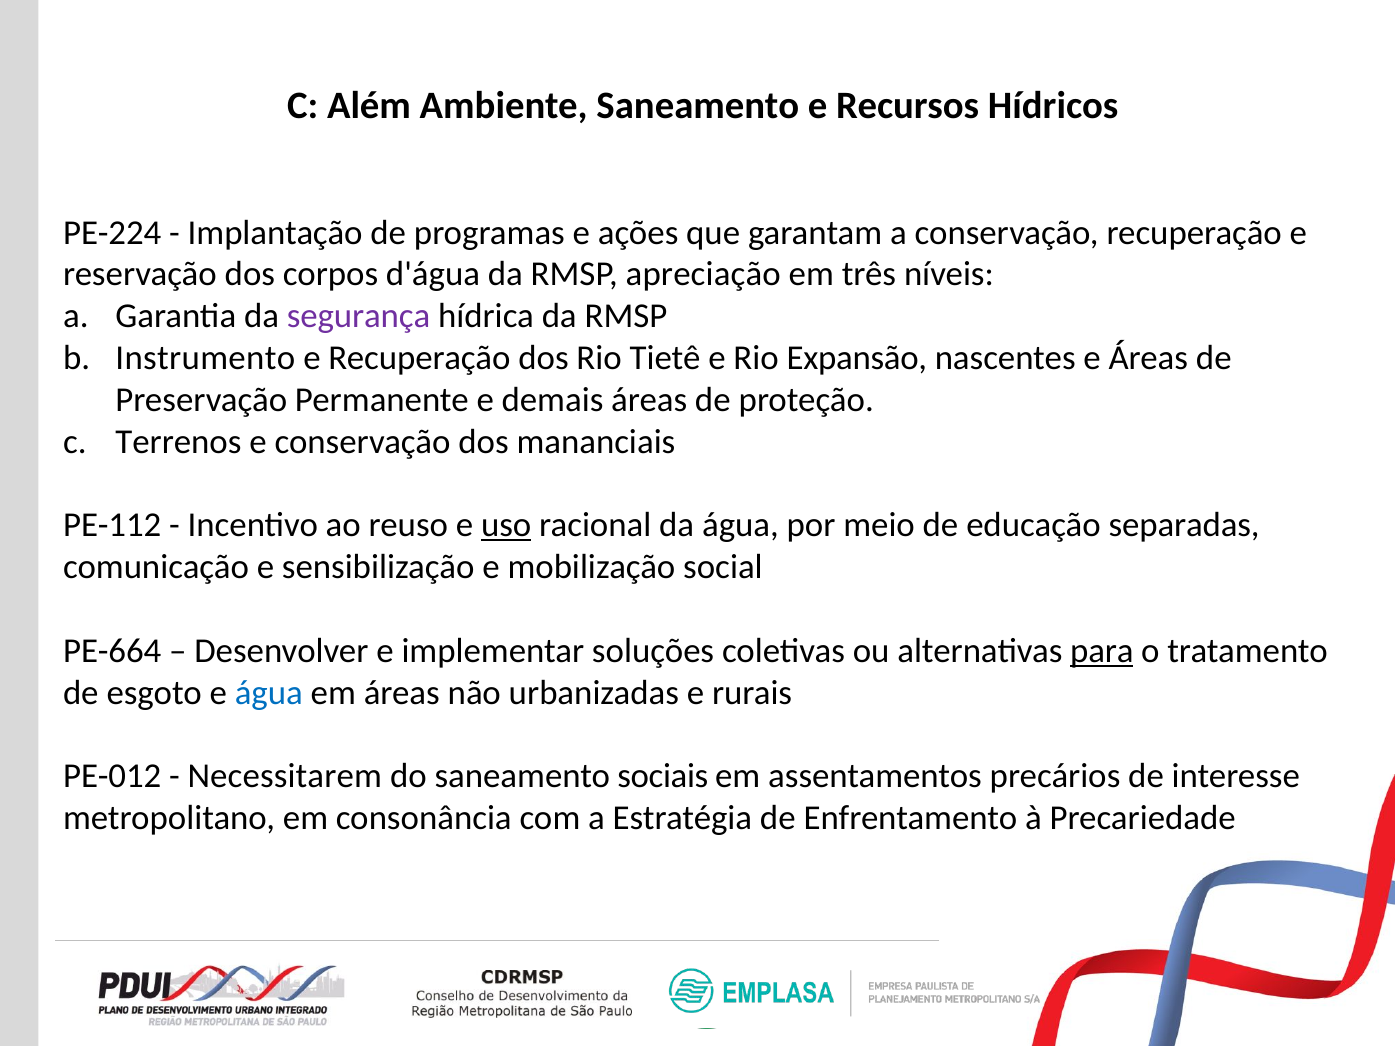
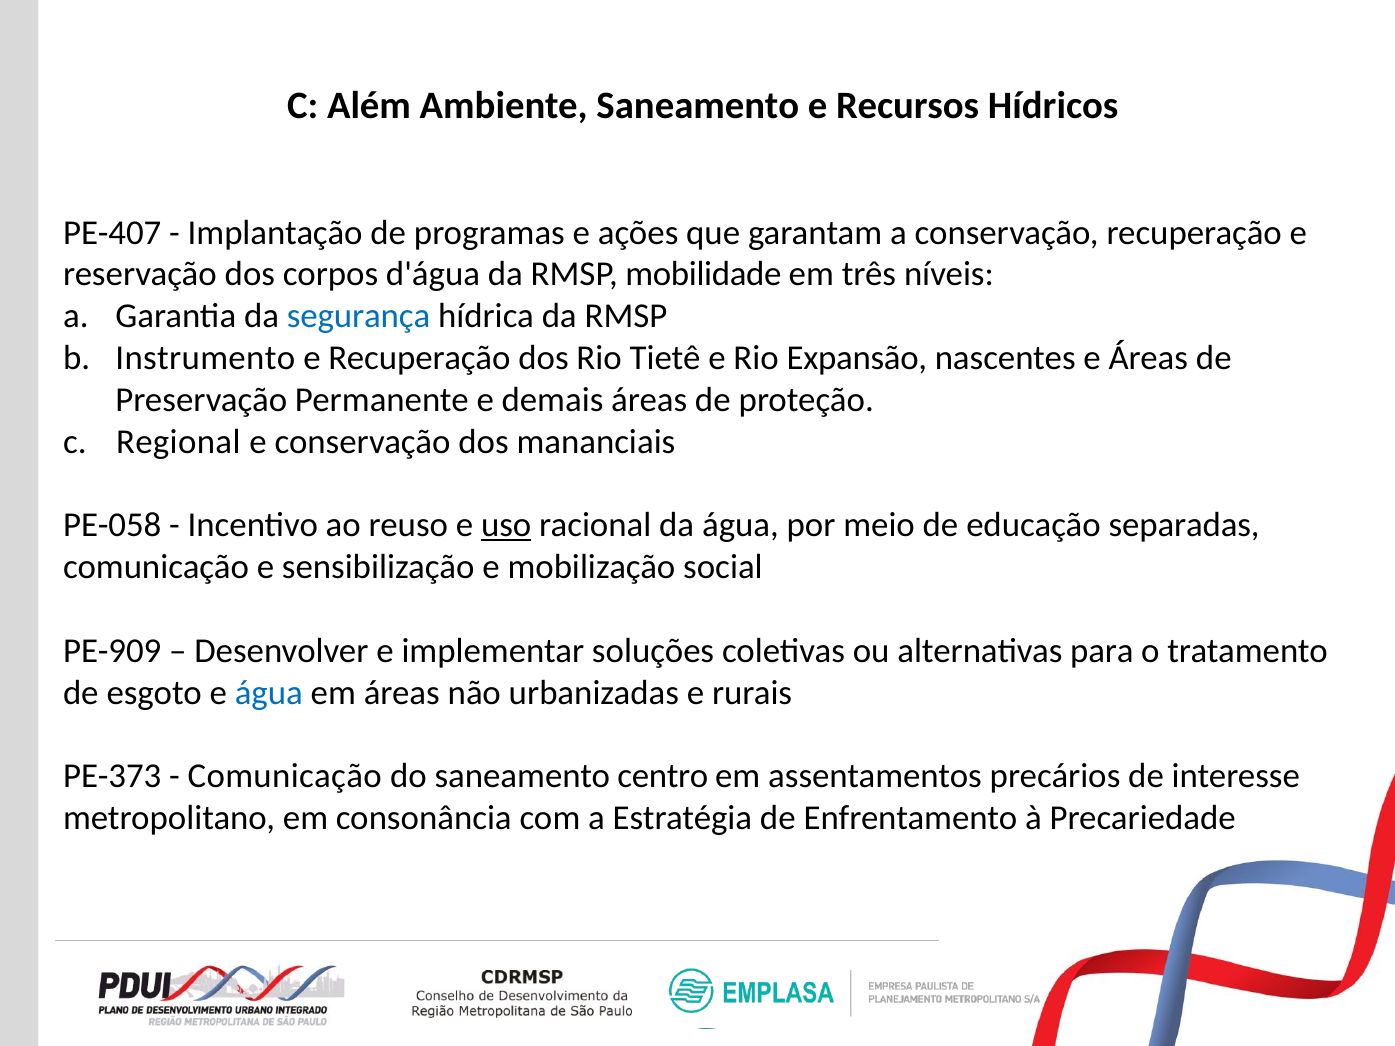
PE-224: PE-224 -> PE-407
apreciação: apreciação -> mobilidade
segurança colour: purple -> blue
Terrenos: Terrenos -> Regional
PE-112: PE-112 -> PE-058
PE-664: PE-664 -> PE-909
para underline: present -> none
PE-012: PE-012 -> PE-373
Necessitarem at (285, 777): Necessitarem -> Comunicação
sociais: sociais -> centro
